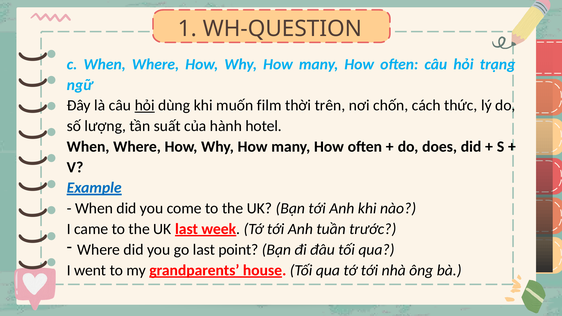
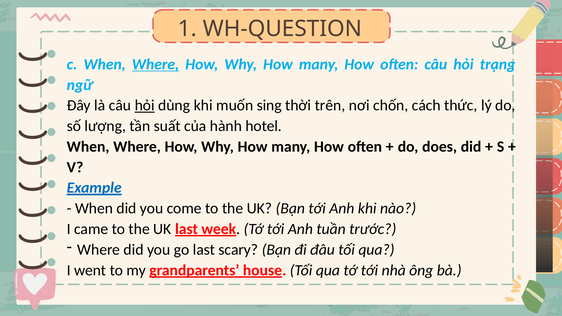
Where at (155, 64) underline: none -> present
film: film -> sing
point: point -> scary
